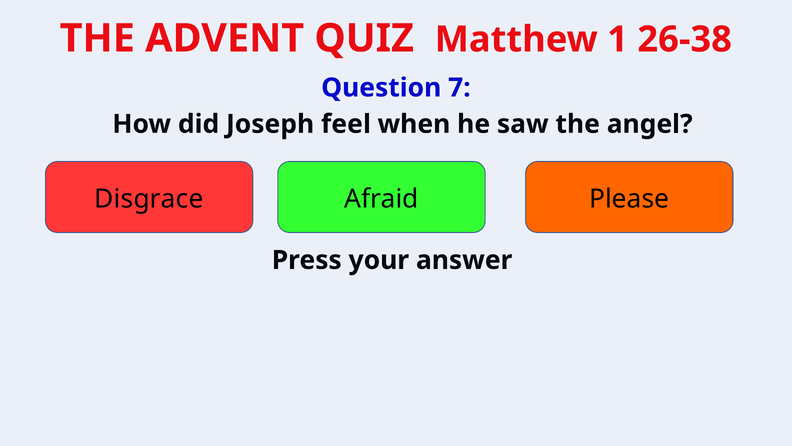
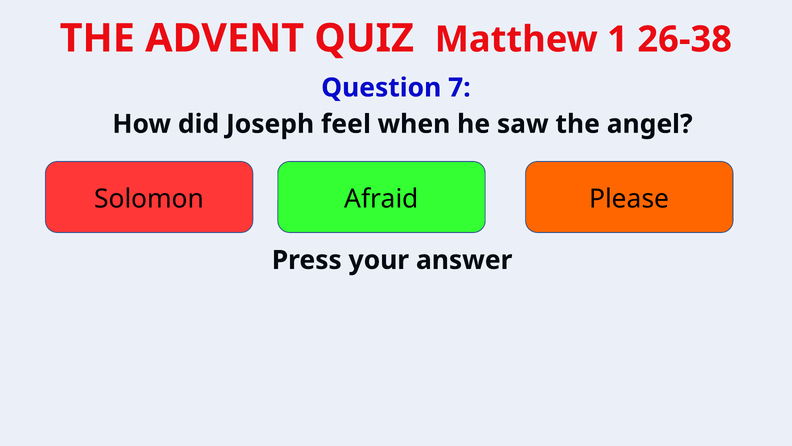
Disgrace: Disgrace -> Solomon
